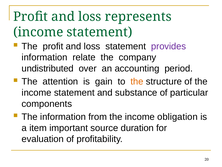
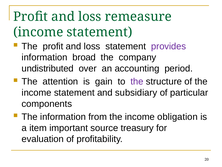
represents: represents -> remeasure
relate: relate -> broad
the at (137, 81) colour: orange -> purple
substance: substance -> subsidiary
duration: duration -> treasury
